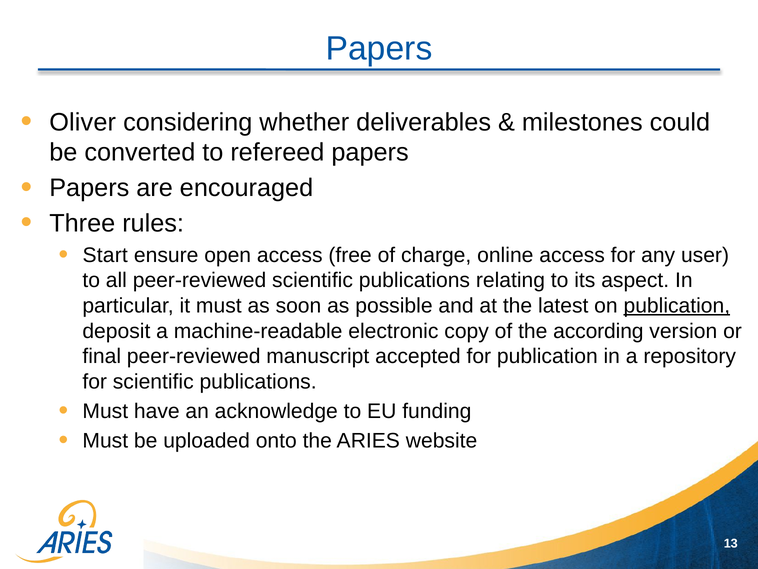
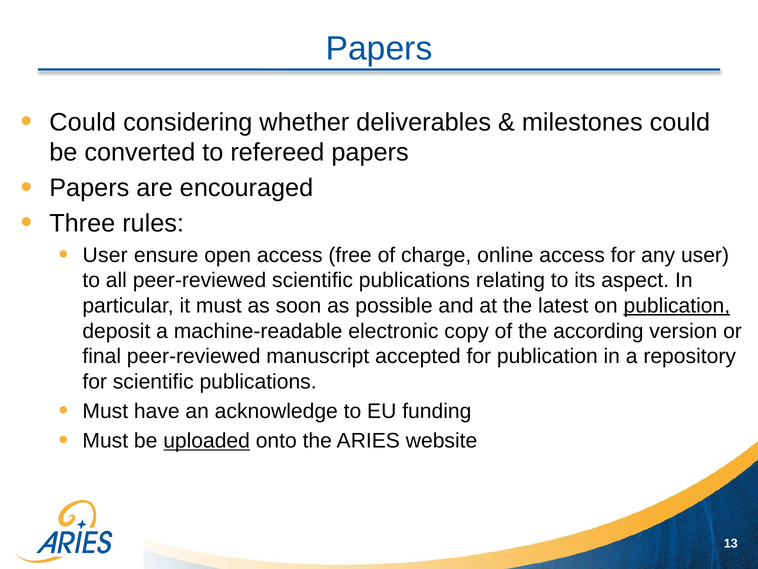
Oliver at (83, 122): Oliver -> Could
Start at (105, 255): Start -> User
uploaded underline: none -> present
